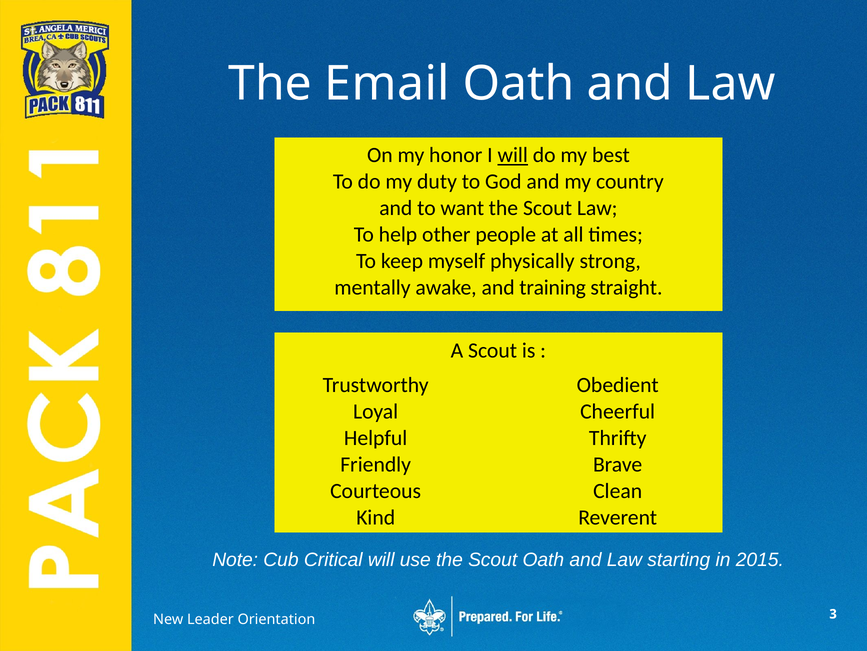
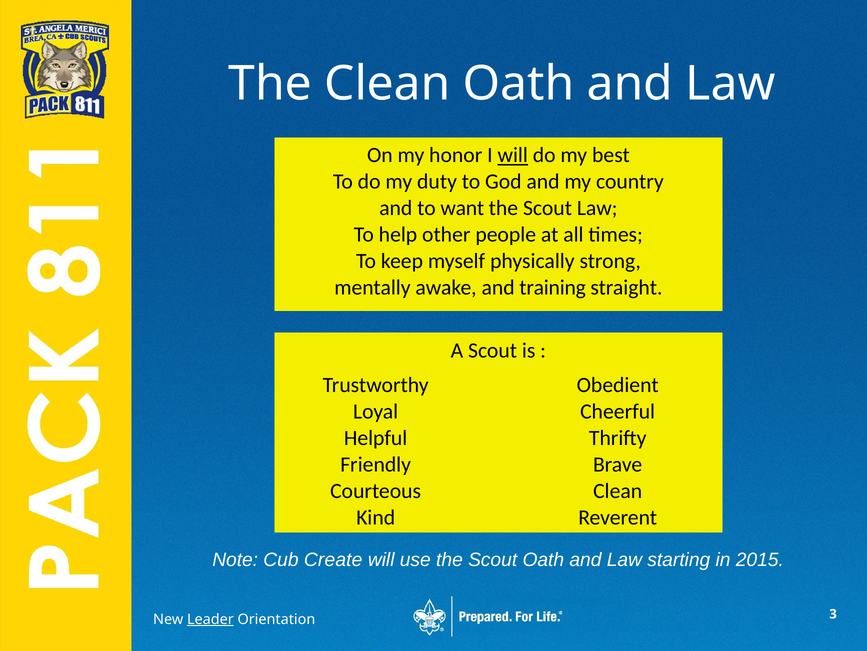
The Email: Email -> Clean
Critical: Critical -> Create
Leader underline: none -> present
